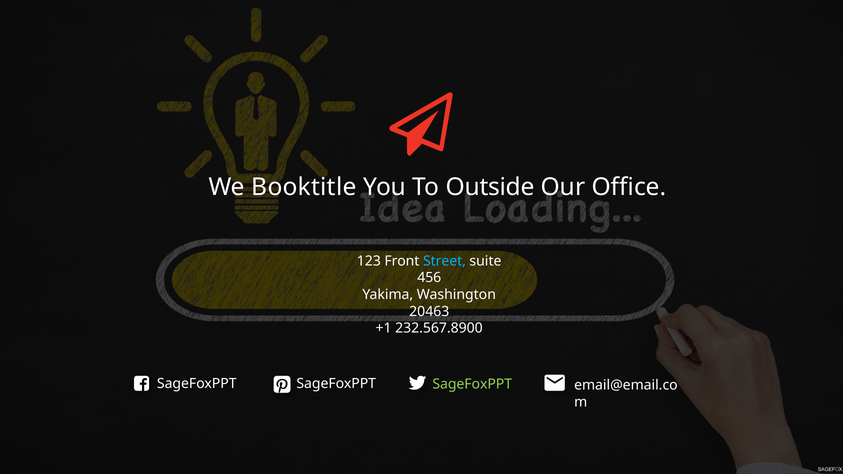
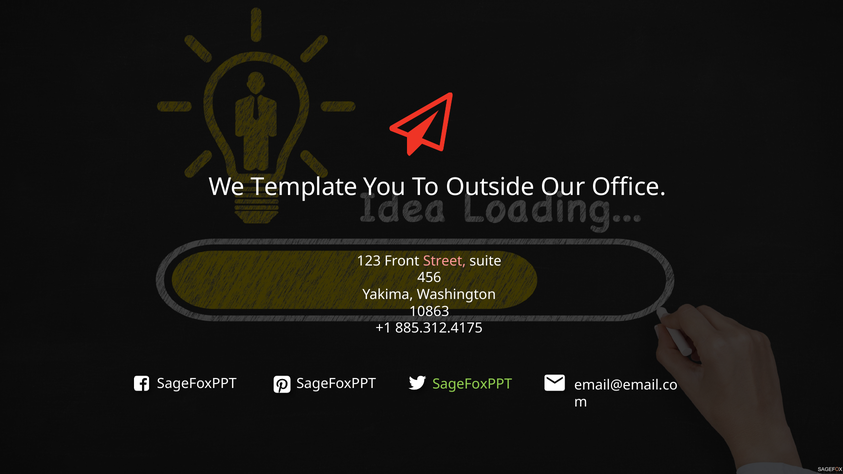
Booktitle: Booktitle -> Template
Street colour: light blue -> pink
20463: 20463 -> 10863
232.567.8900: 232.567.8900 -> 885.312.4175
